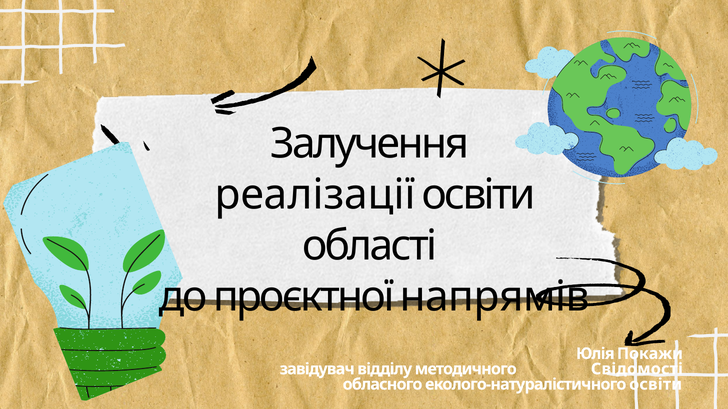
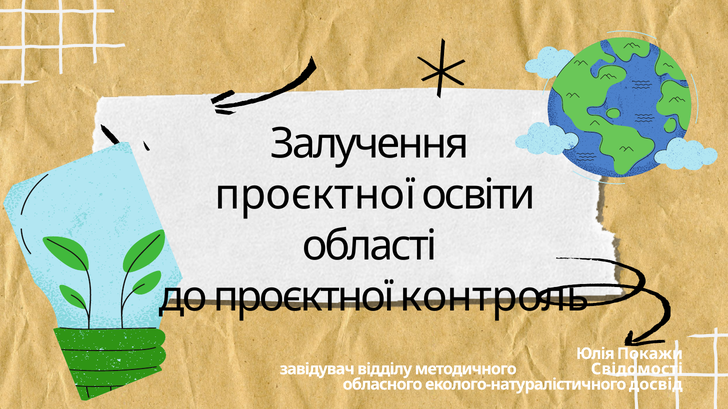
реалізації at (315, 195): реалізації -> проєктної
напрямів: напрямів -> контроль
еколого-натуралістичного освіти: освіти -> досвід
